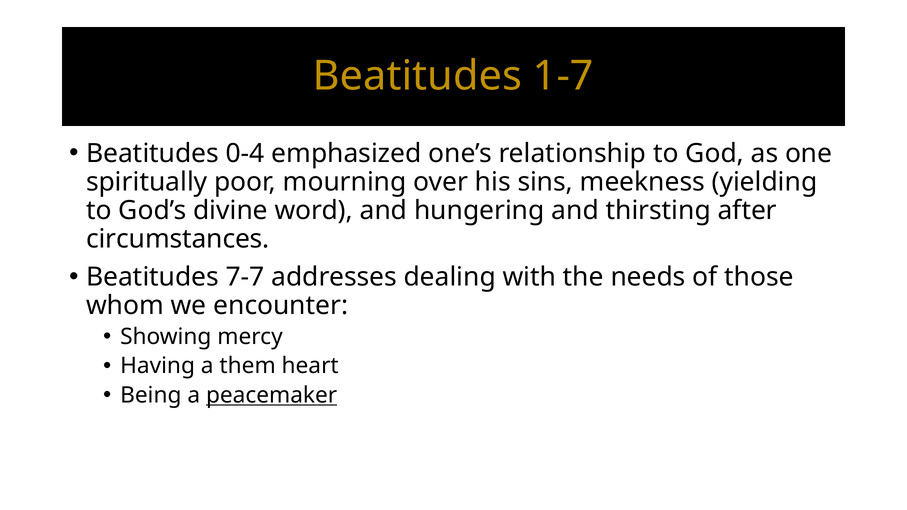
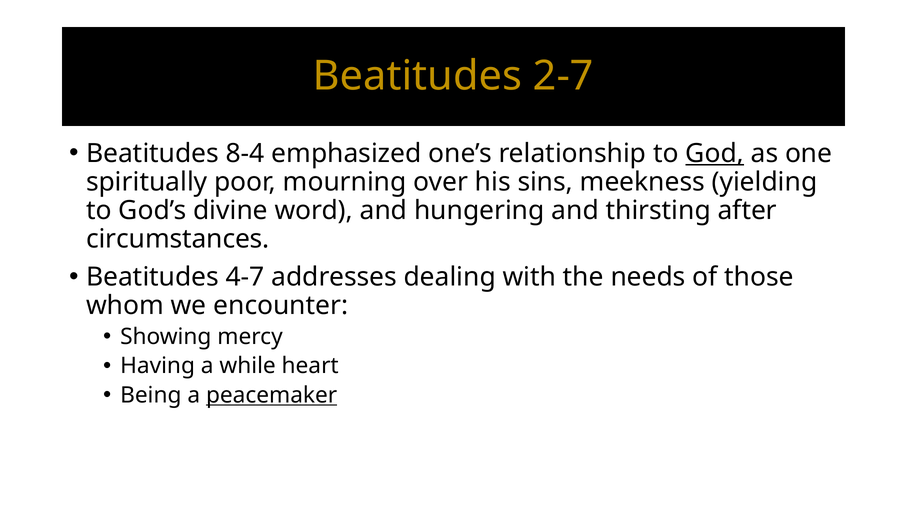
1-7: 1-7 -> 2-7
0-4: 0-4 -> 8-4
God underline: none -> present
7-7: 7-7 -> 4-7
them: them -> while
